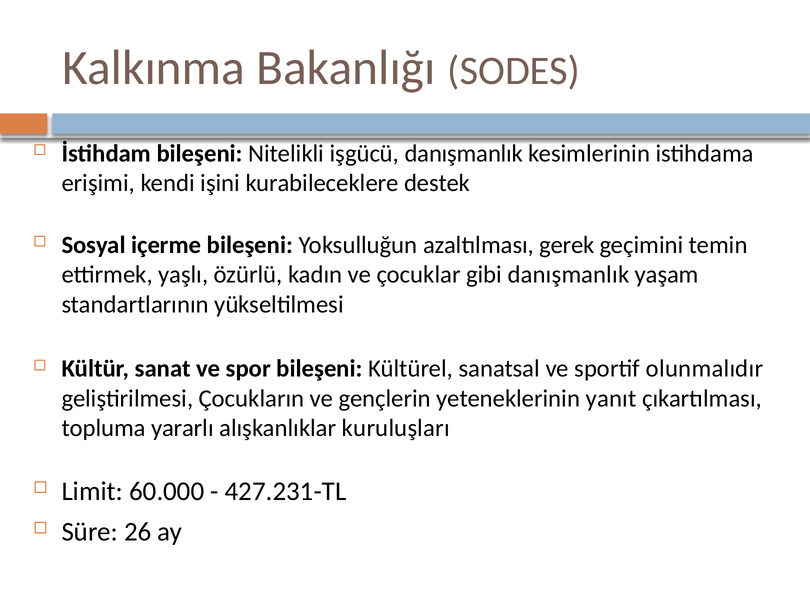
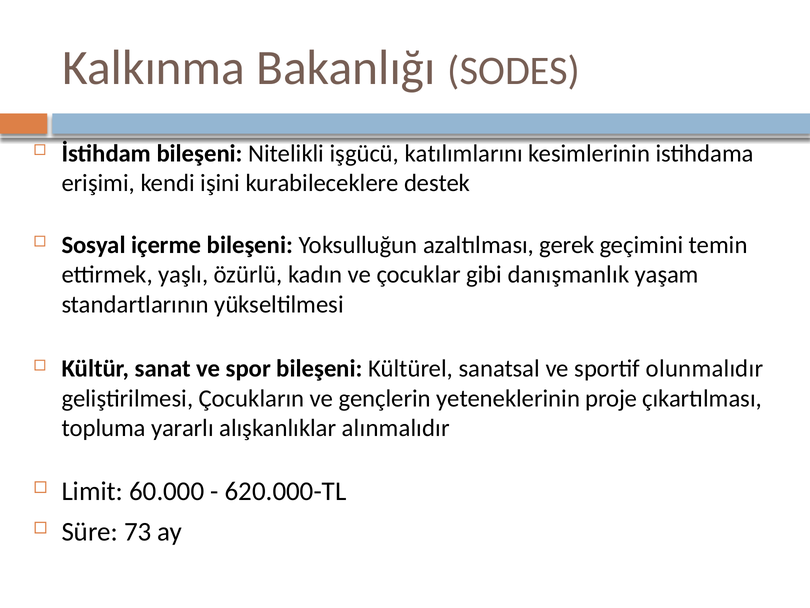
işgücü danışmanlık: danışmanlık -> katılımlarını
yanıt: yanıt -> proje
kuruluşları: kuruluşları -> alınmalıdır
427.231-TL: 427.231-TL -> 620.000-TL
26: 26 -> 73
